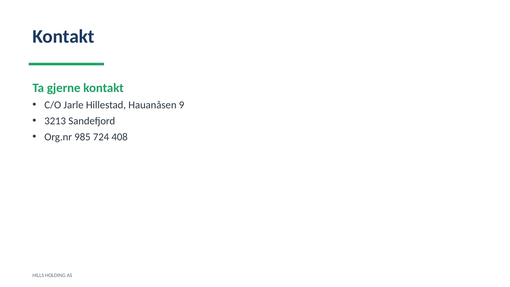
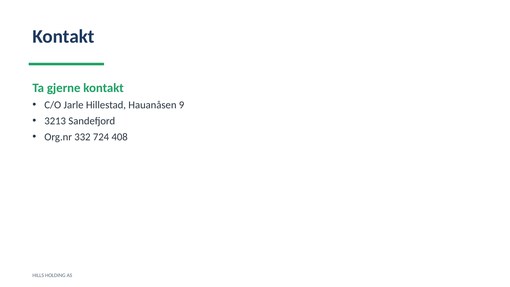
985: 985 -> 332
